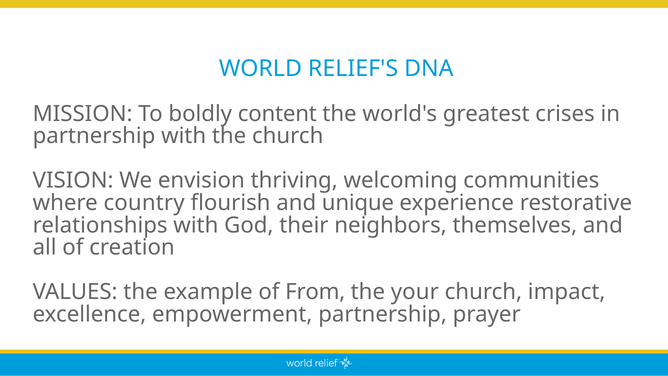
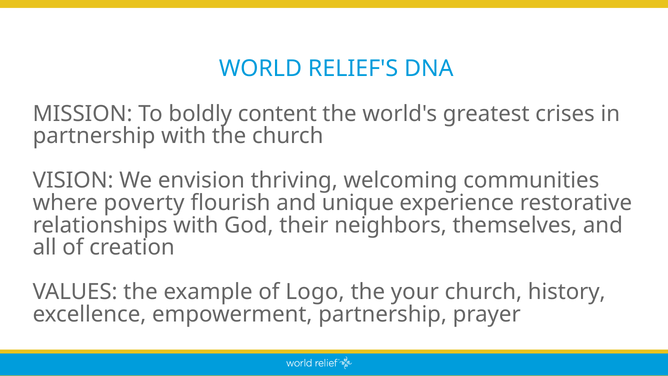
country: country -> poverty
From: From -> Logo
impact: impact -> history
